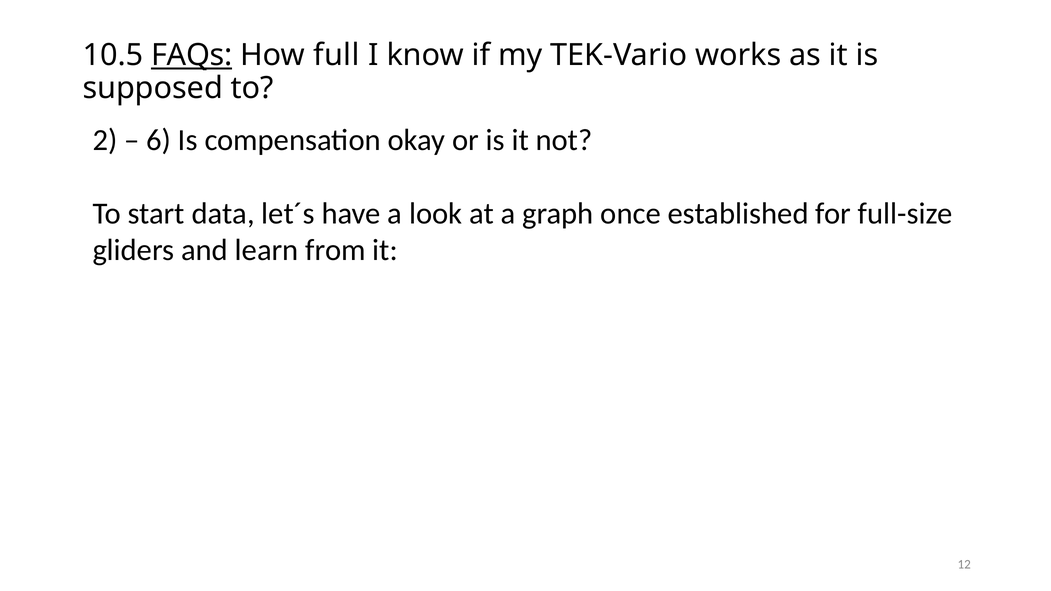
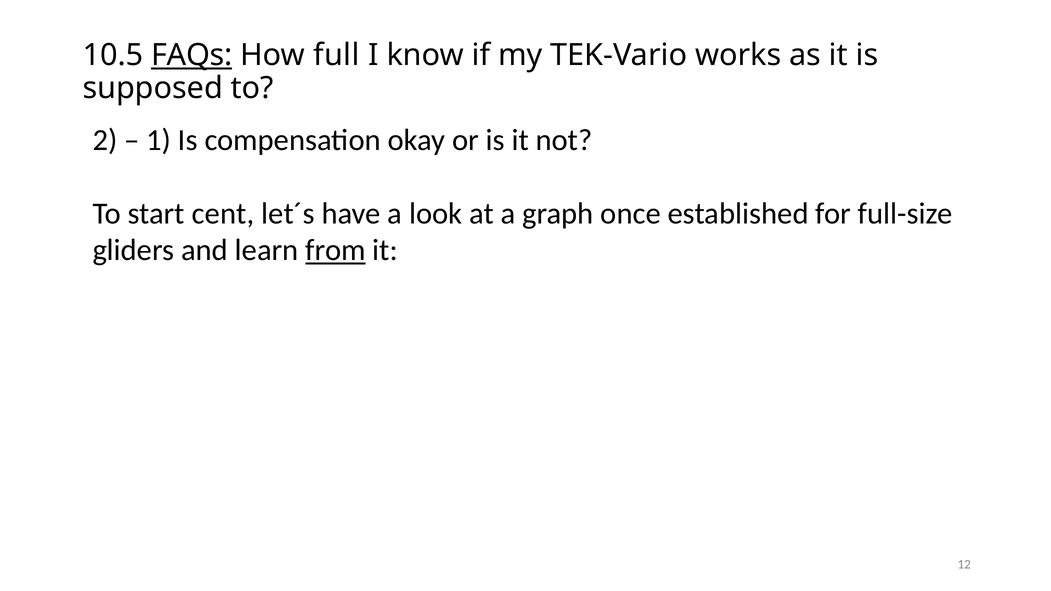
6: 6 -> 1
data: data -> cent
from underline: none -> present
